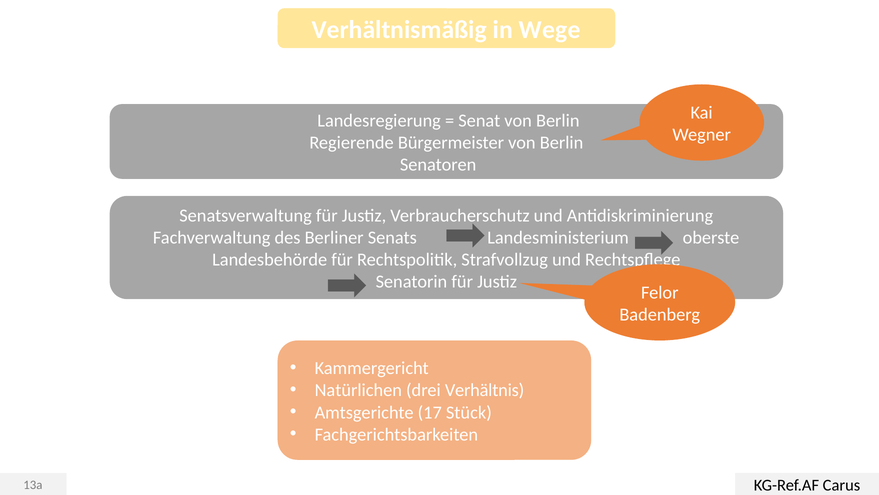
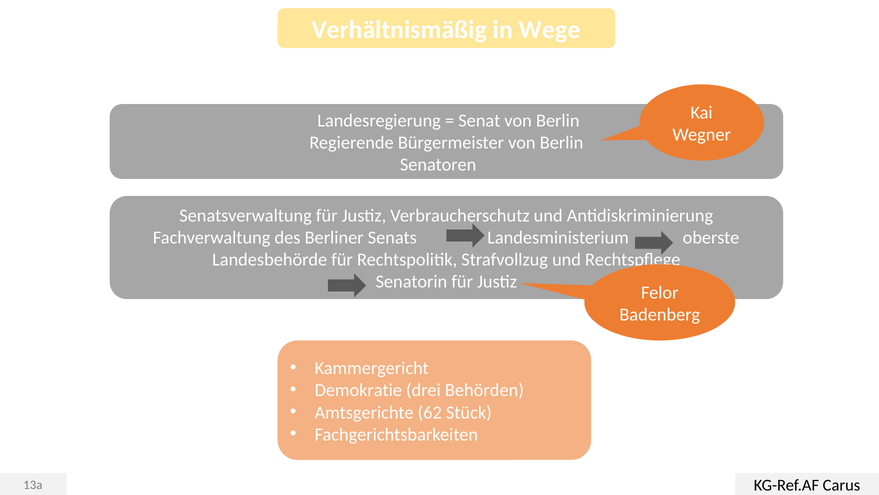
Natürlichen: Natürlichen -> Demokratie
Verhältnis: Verhältnis -> Behörden
17: 17 -> 62
